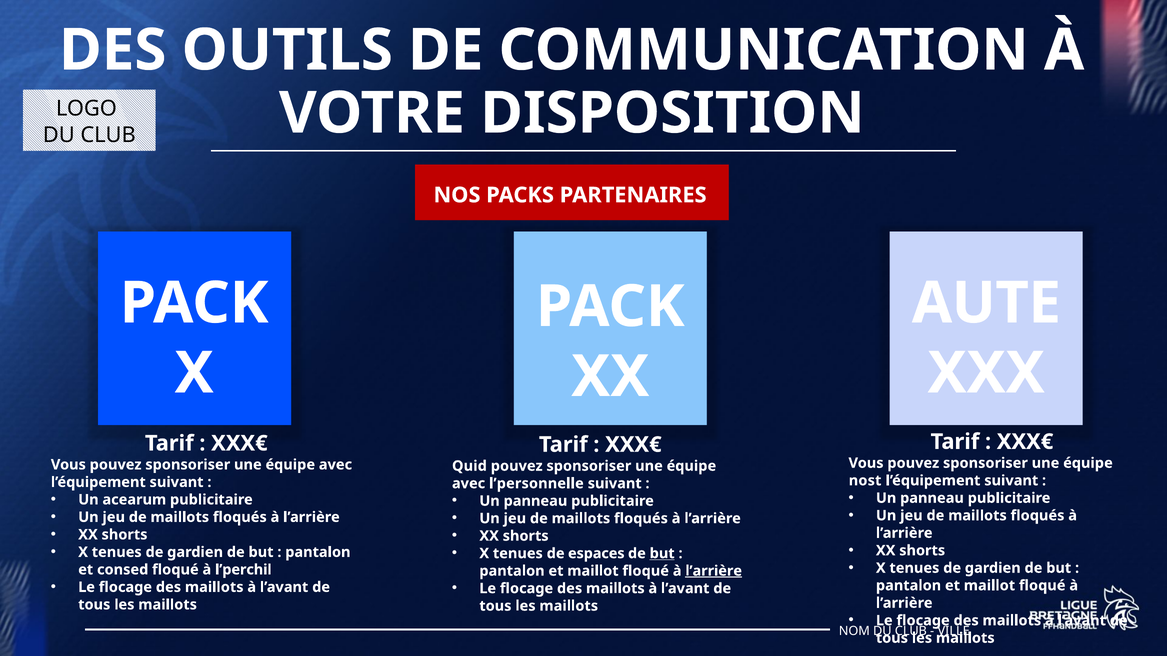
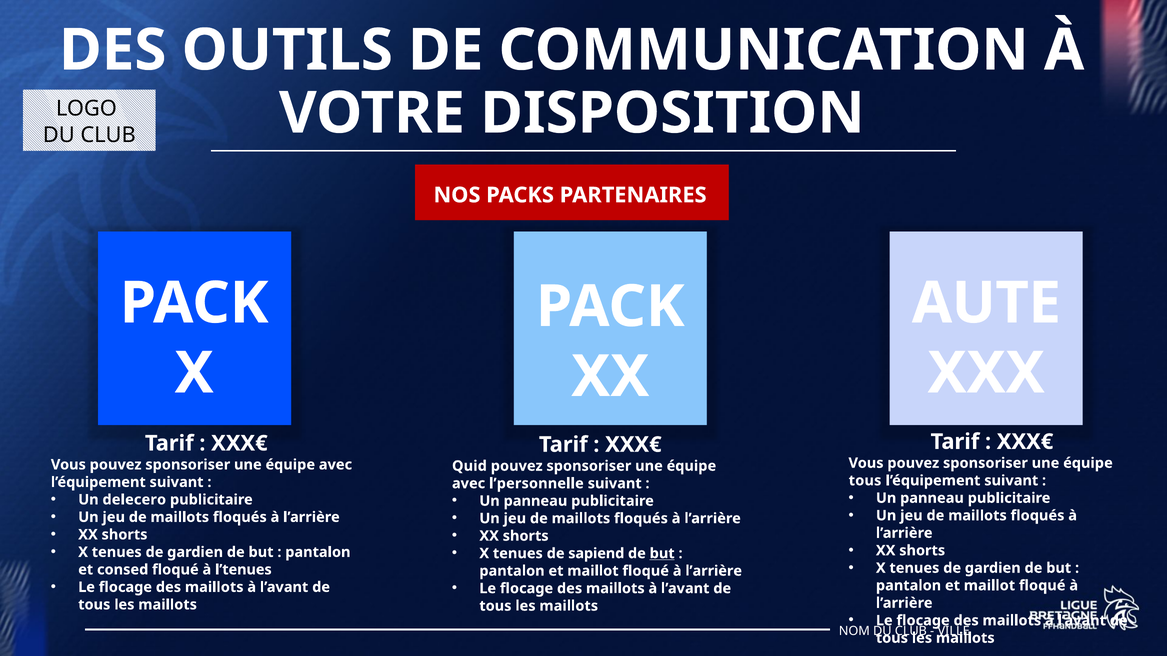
nost at (865, 481): nost -> tous
acearum: acearum -> delecero
espaces: espaces -> sapiend
l’perchil: l’perchil -> l’tenues
l’arrière at (714, 571) underline: present -> none
